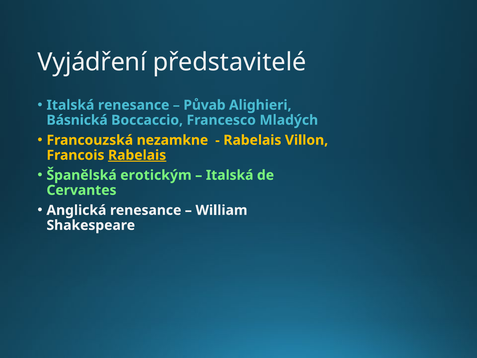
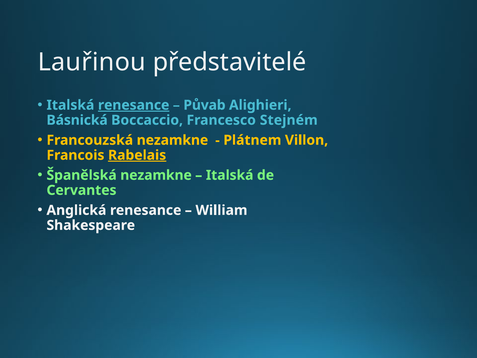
Vyjádření: Vyjádření -> Lauřinou
renesance at (134, 105) underline: none -> present
Mladých: Mladých -> Stejném
Rabelais at (252, 140): Rabelais -> Plátnem
Španělská erotickým: erotickým -> nezamkne
